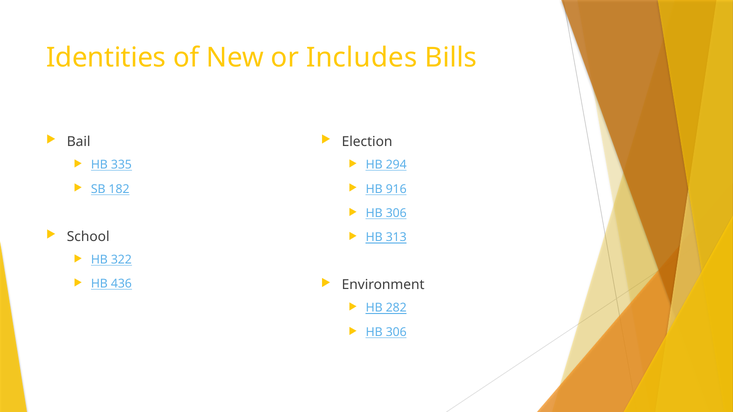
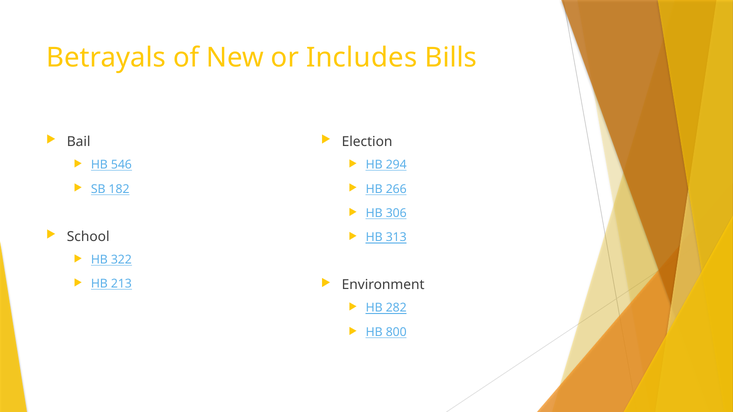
Identities: Identities -> Betrayals
335: 335 -> 546
916: 916 -> 266
436: 436 -> 213
306 at (396, 332): 306 -> 800
